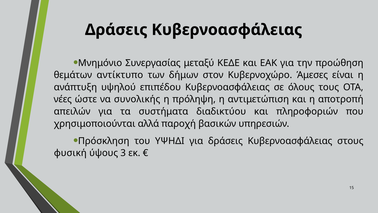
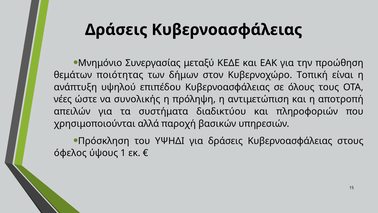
αντίκτυπο: αντίκτυπο -> ποιότητας
Άμεσες: Άμεσες -> Τοπική
φυσική: φυσική -> όφελος
3: 3 -> 1
